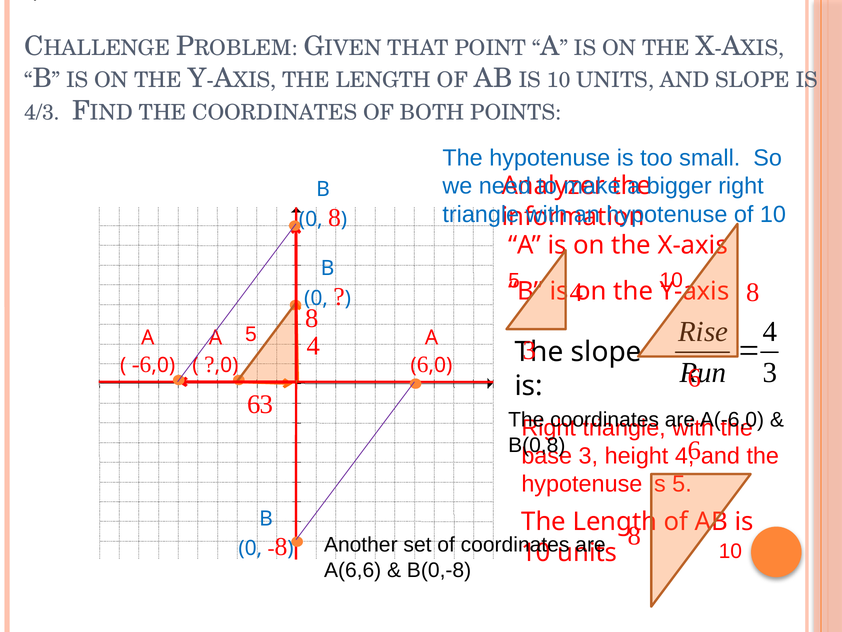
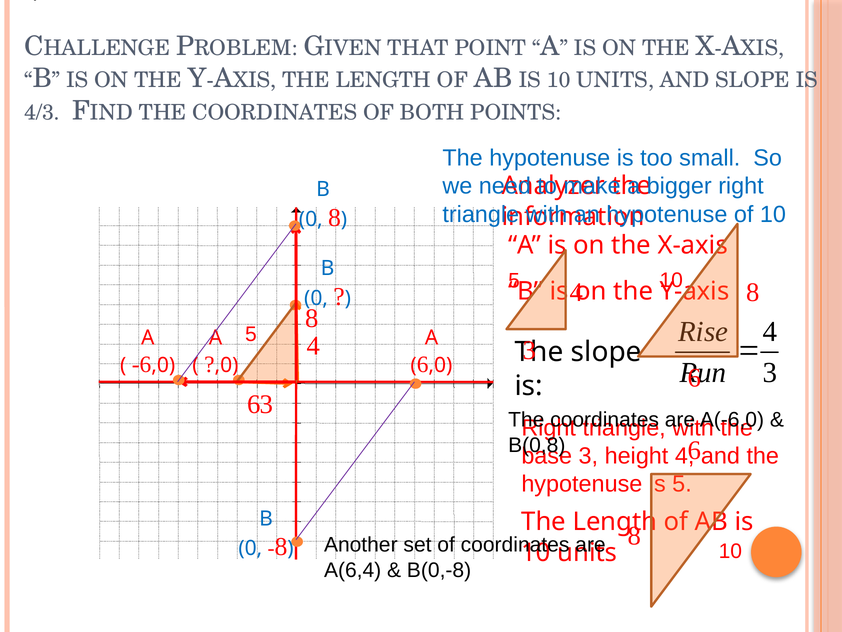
A(6,6: A(6,6 -> A(6,4
